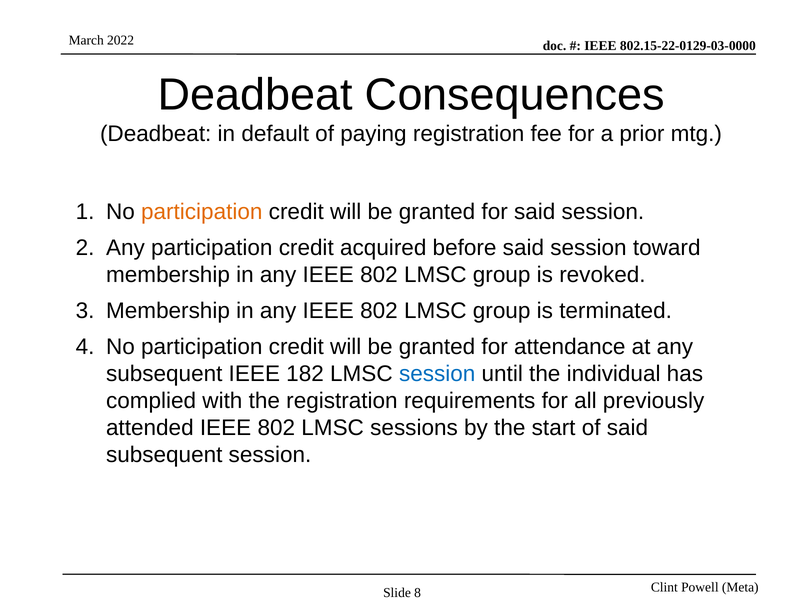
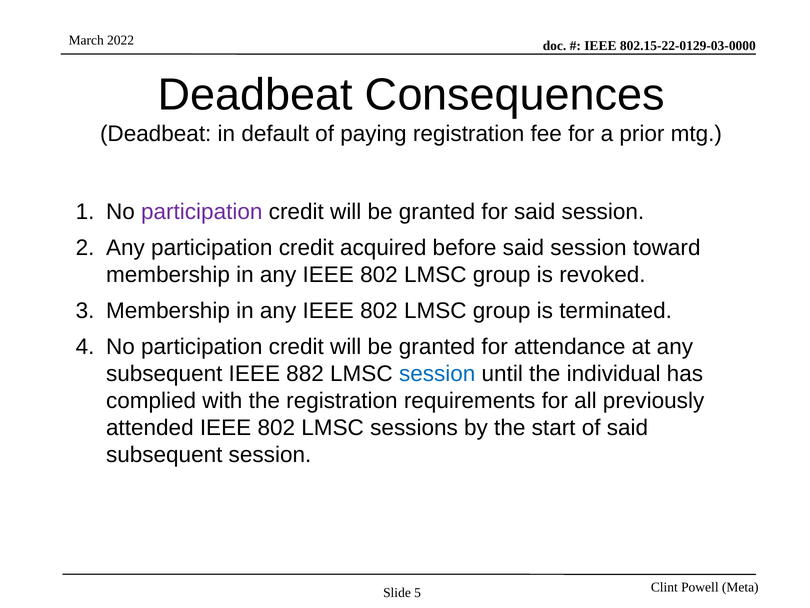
participation at (202, 211) colour: orange -> purple
182: 182 -> 882
8: 8 -> 5
